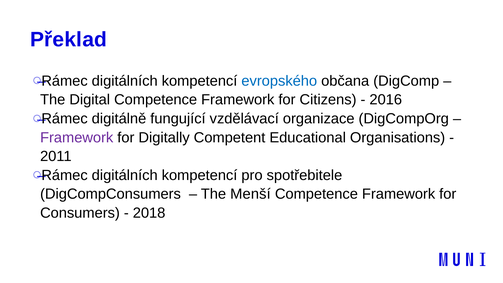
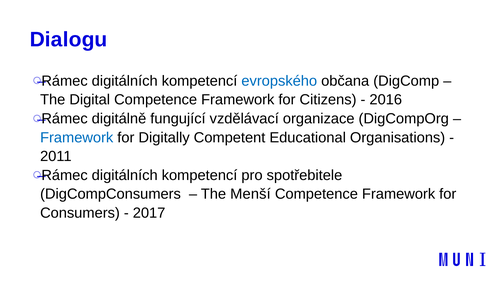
Překlad: Překlad -> Dialogu
Framework at (77, 137) colour: purple -> blue
2018: 2018 -> 2017
